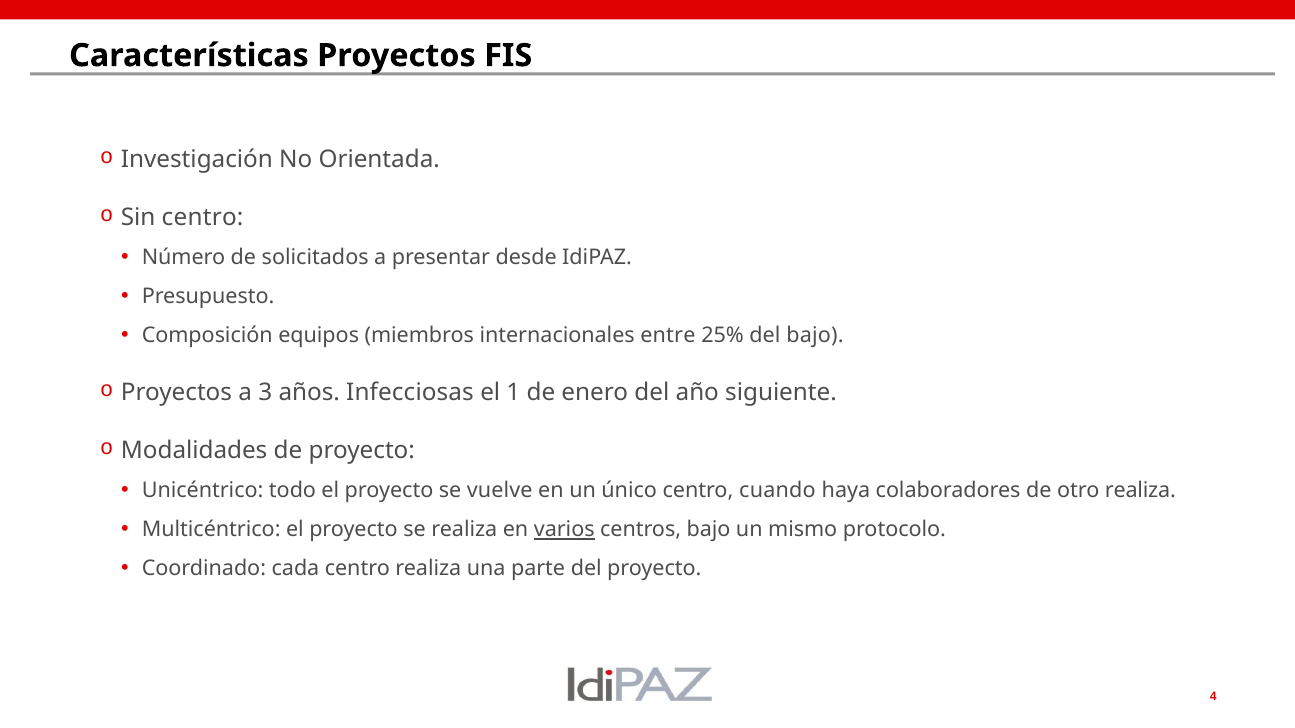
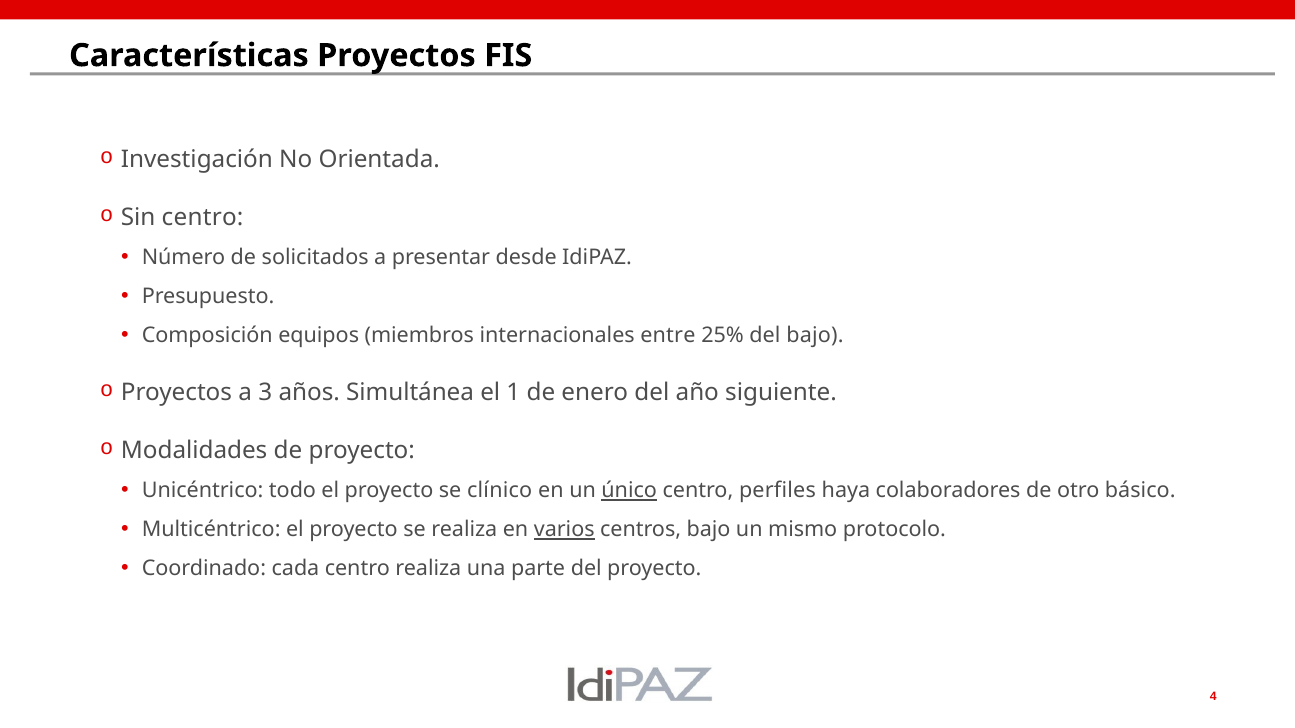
Infecciosas: Infecciosas -> Simultánea
vuelve: vuelve -> clínico
único underline: none -> present
cuando: cuando -> perfiles
otro realiza: realiza -> básico
